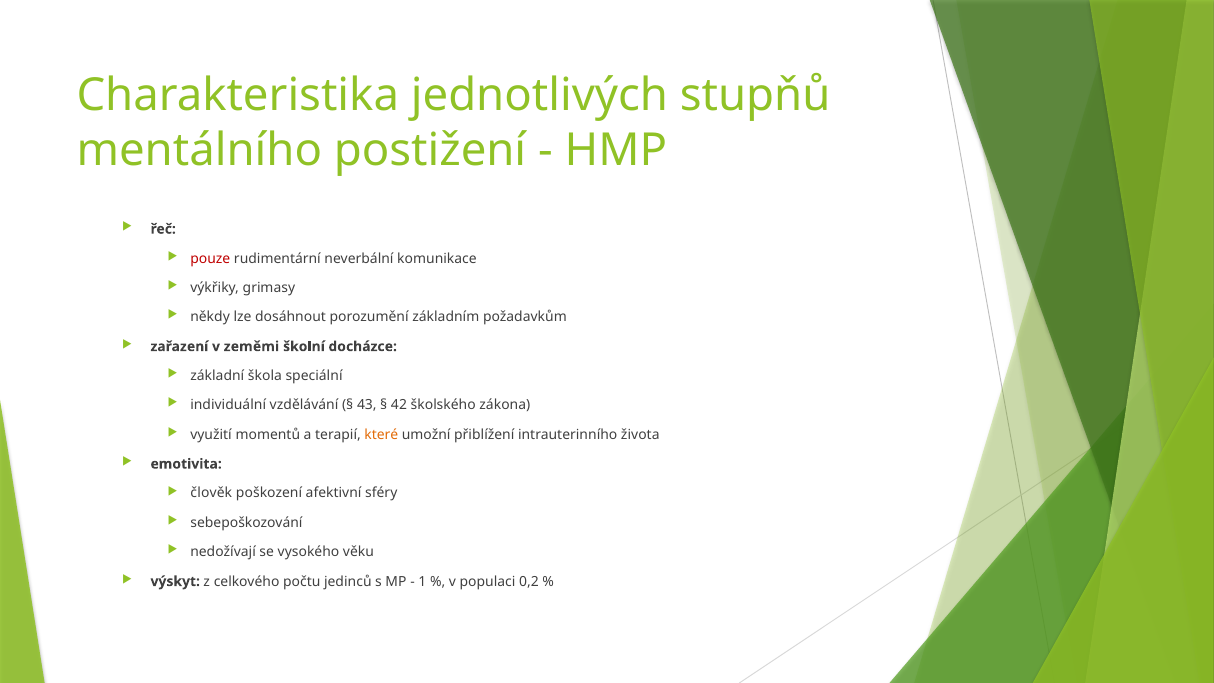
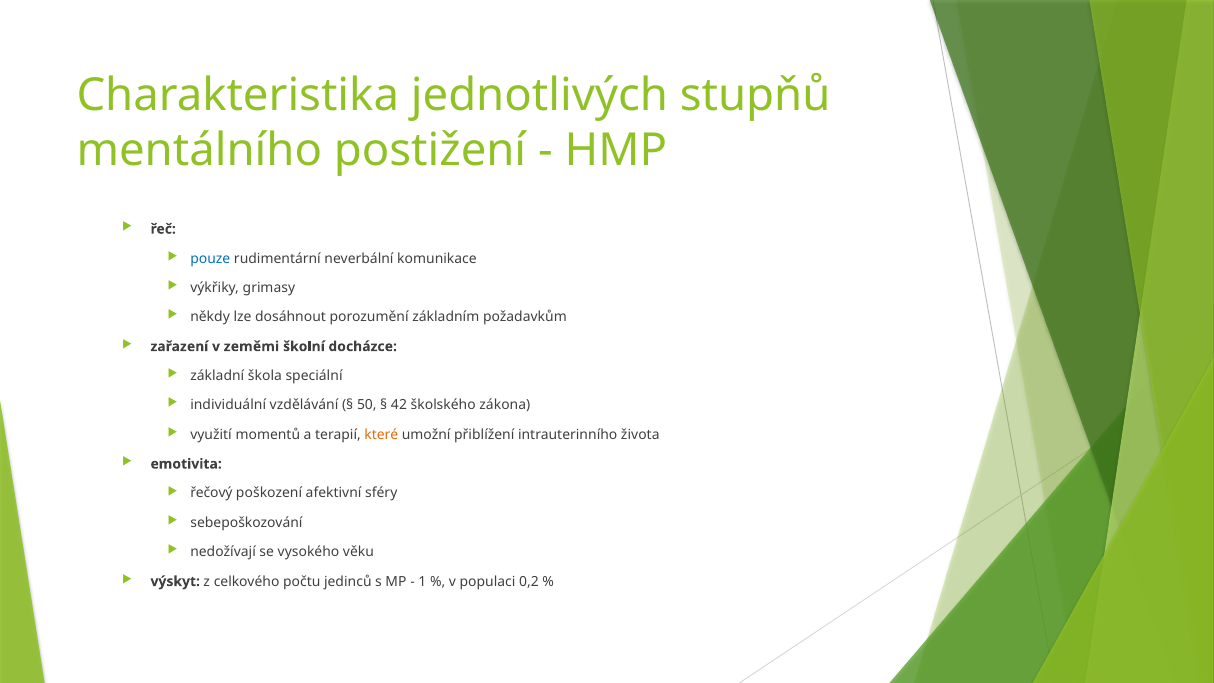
pouze colour: red -> blue
43: 43 -> 50
člověk: člověk -> řečový
